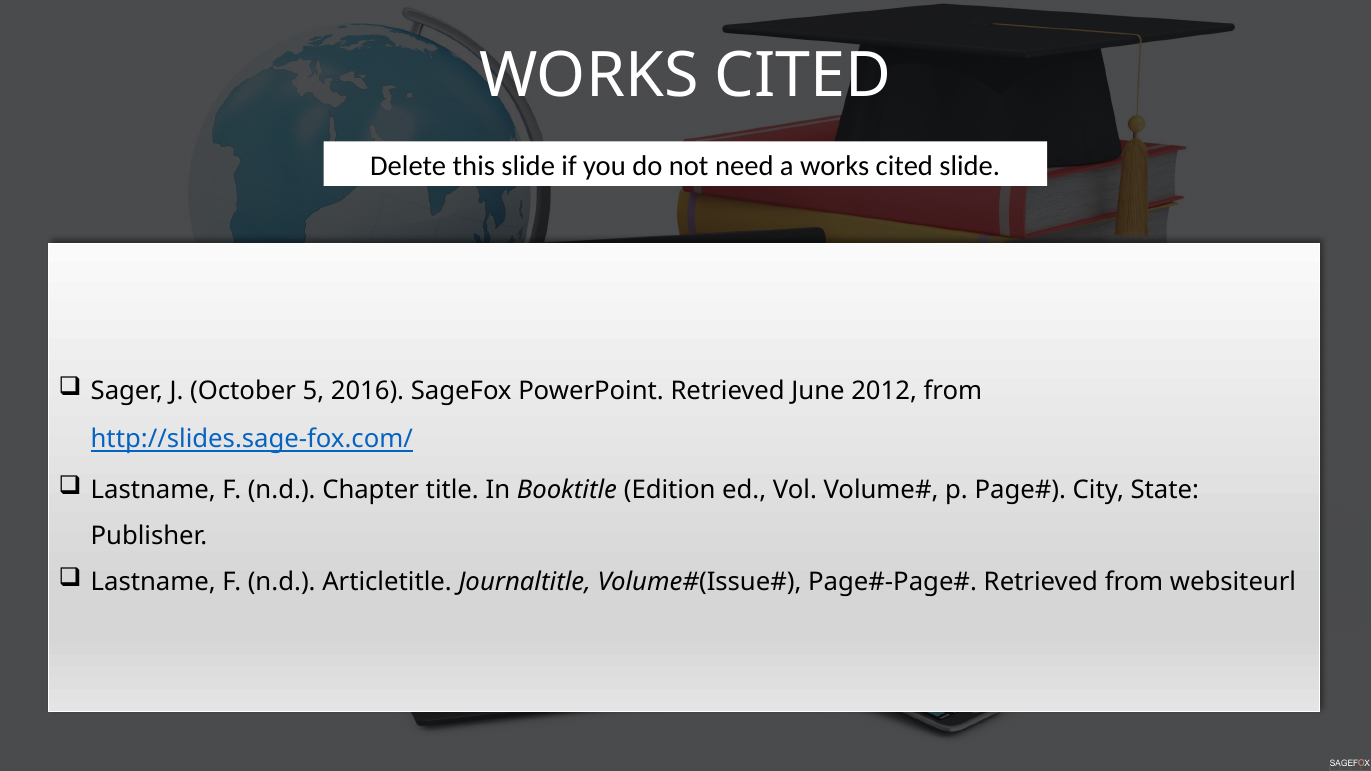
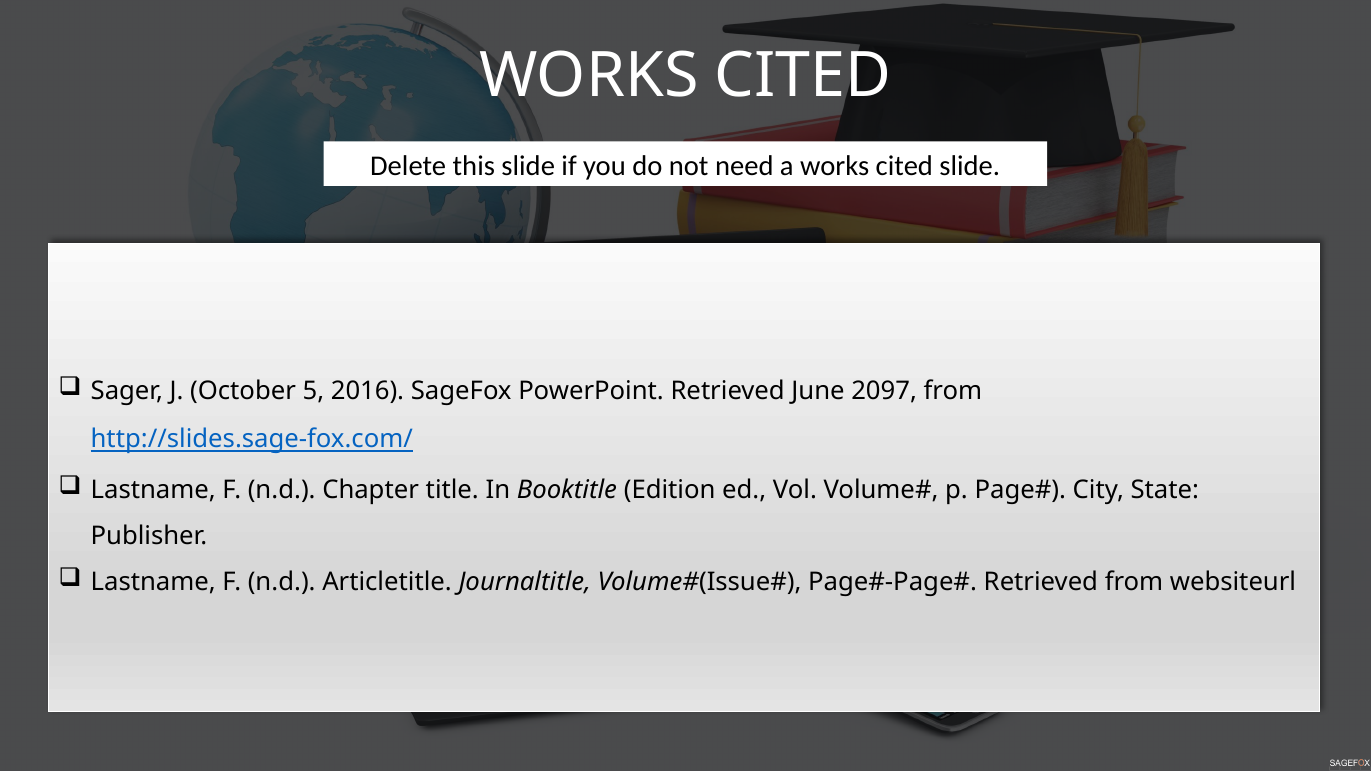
2012: 2012 -> 2097
